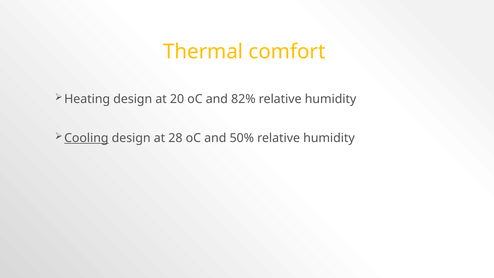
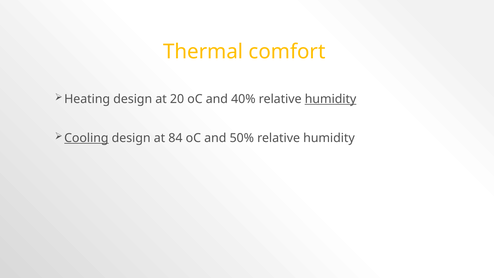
82%: 82% -> 40%
humidity at (331, 99) underline: none -> present
28: 28 -> 84
